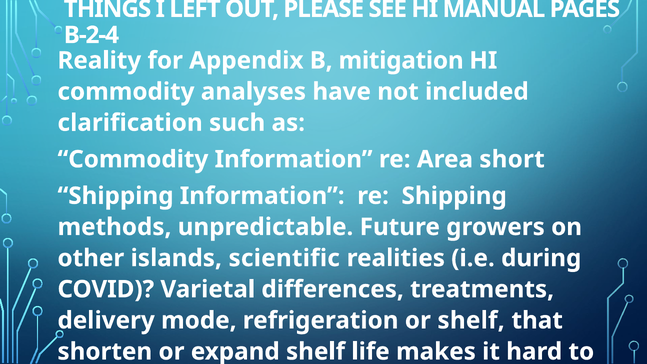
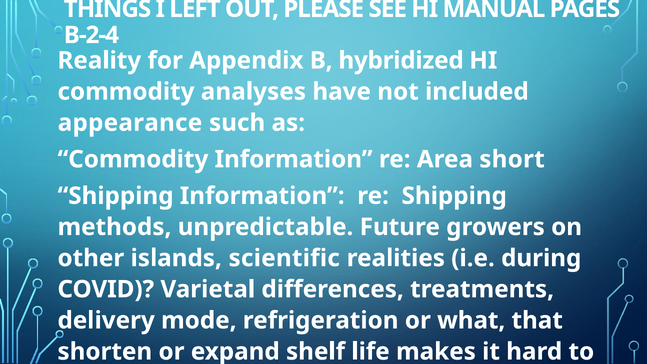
mitigation: mitigation -> hybridized
clarification: clarification -> appearance
or shelf: shelf -> what
